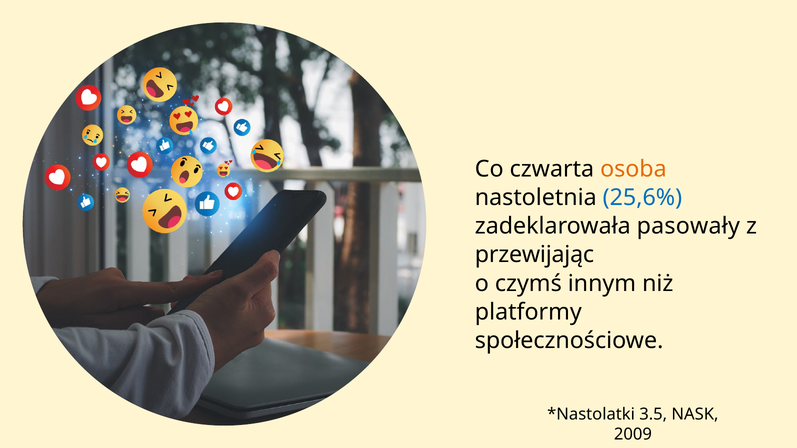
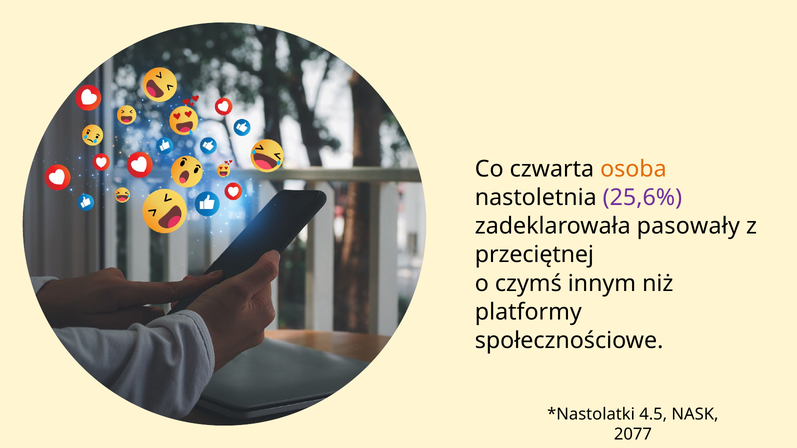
25,6% colour: blue -> purple
przewijając: przewijając -> przeciętnej
3.5: 3.5 -> 4.5
2009: 2009 -> 2077
